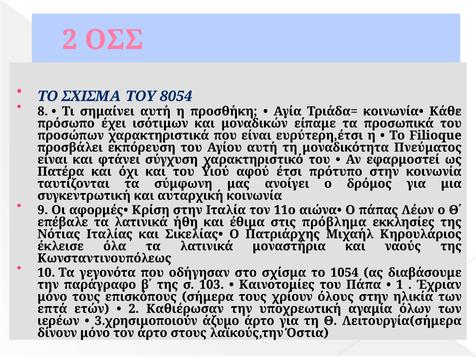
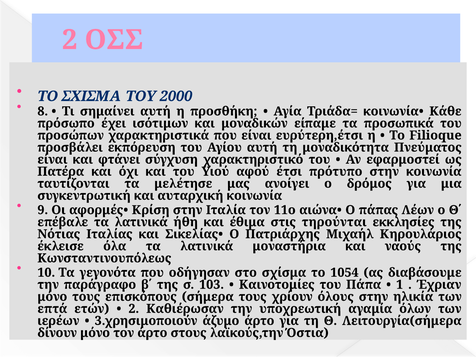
8054: 8054 -> 2000
σύμφωνη: σύμφωνη -> μελέτησε
πρόβλημα: πρόβλημα -> τηρούνται
